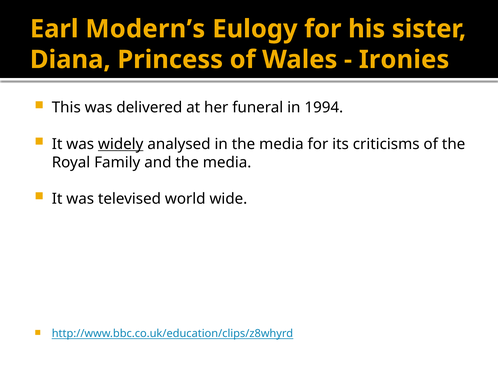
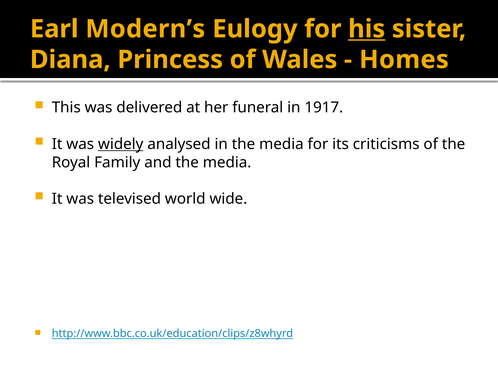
his underline: none -> present
Ironies: Ironies -> Homes
1994: 1994 -> 1917
